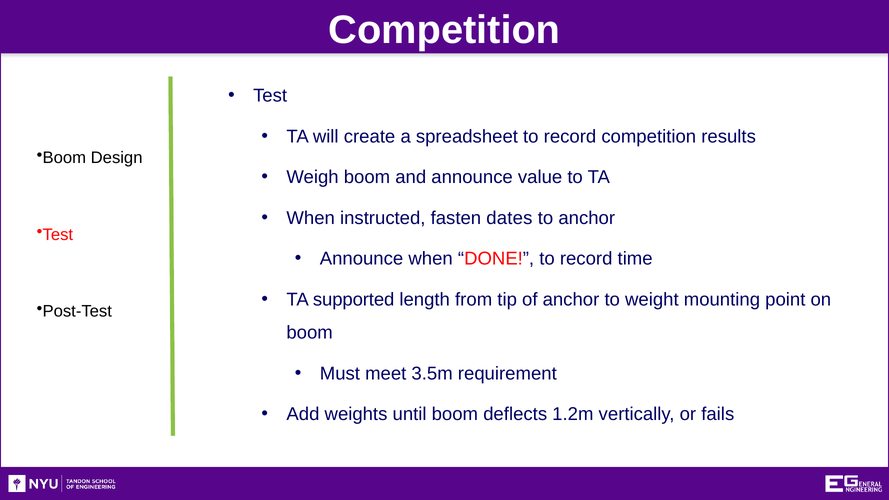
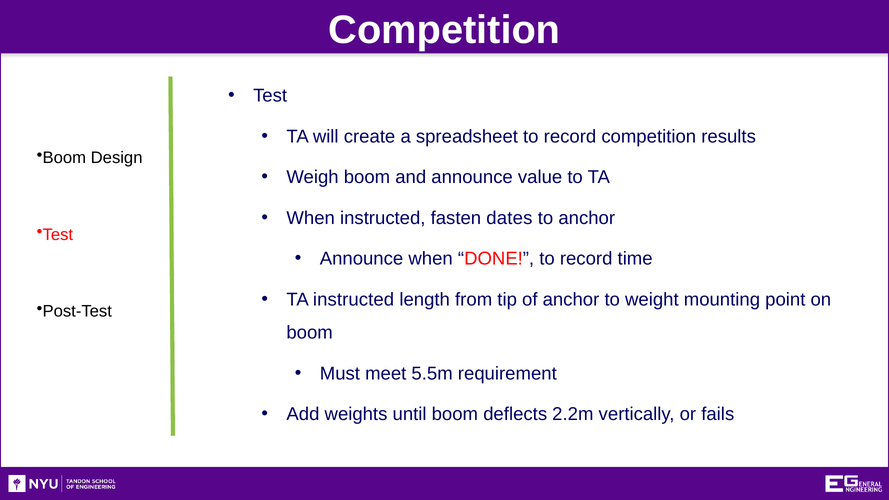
TA supported: supported -> instructed
3.5m: 3.5m -> 5.5m
1.2m: 1.2m -> 2.2m
